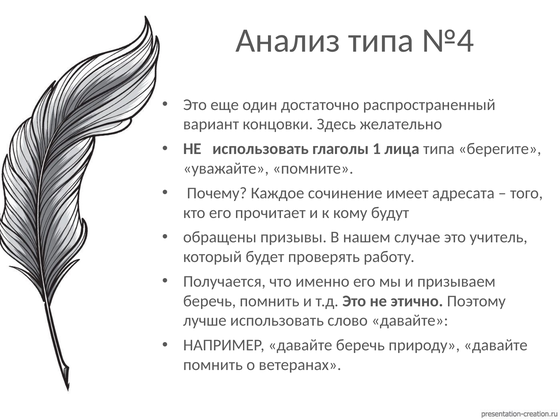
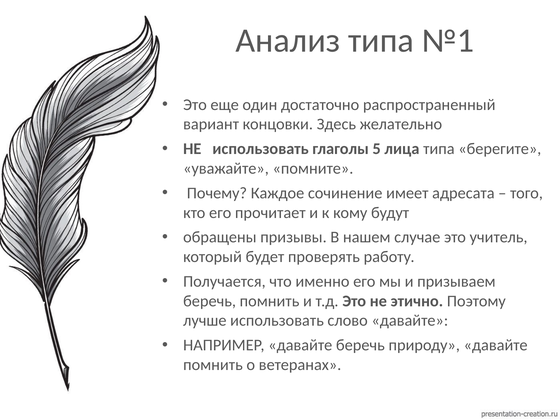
№4: №4 -> №1
1: 1 -> 5
